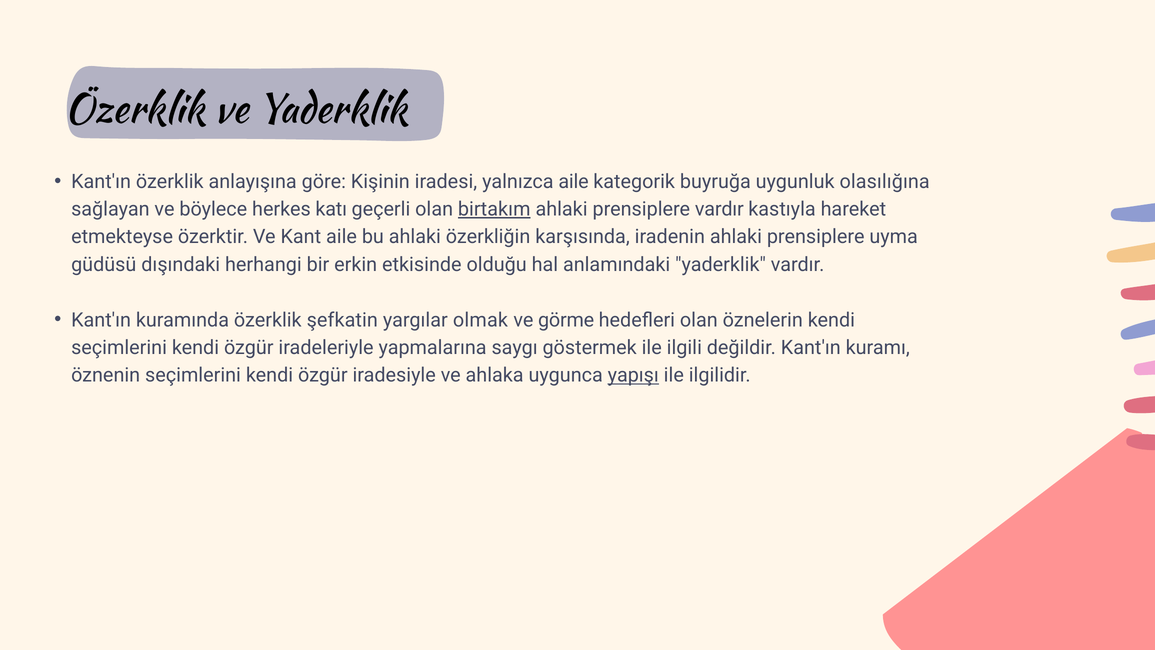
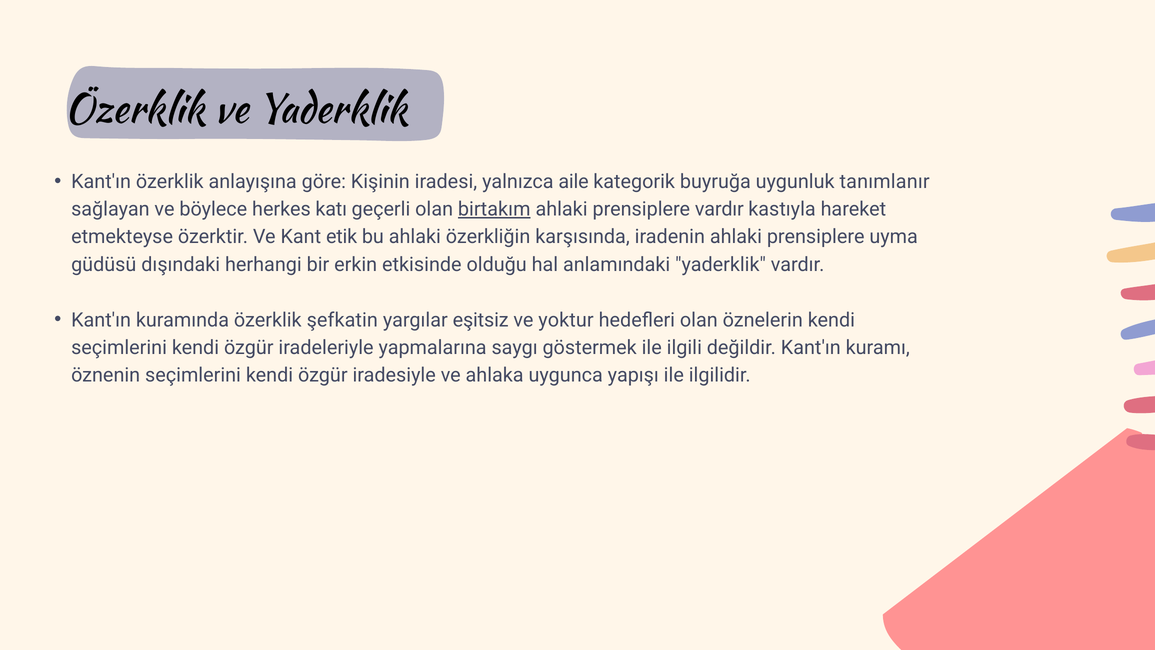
olasılığına: olasılığına -> tanımlanır
Kant aile: aile -> etik
olmak: olmak -> eşitsiz
görme: görme -> yoktur
yapışı underline: present -> none
